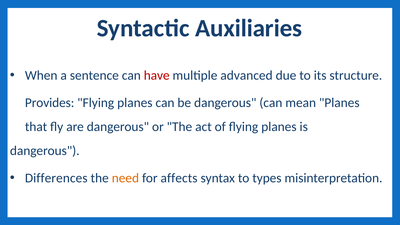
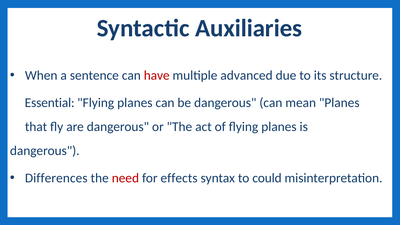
Provides: Provides -> Essential
need colour: orange -> red
affects: affects -> effects
types: types -> could
